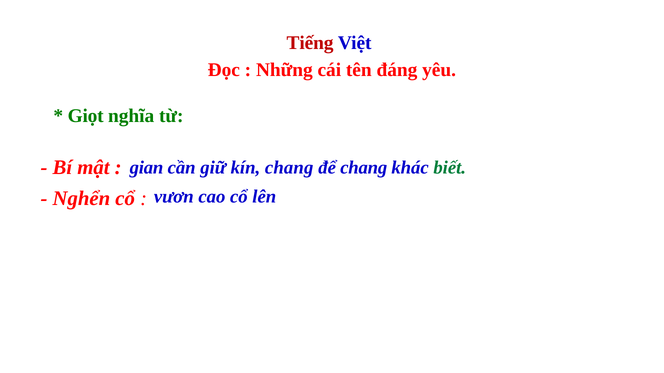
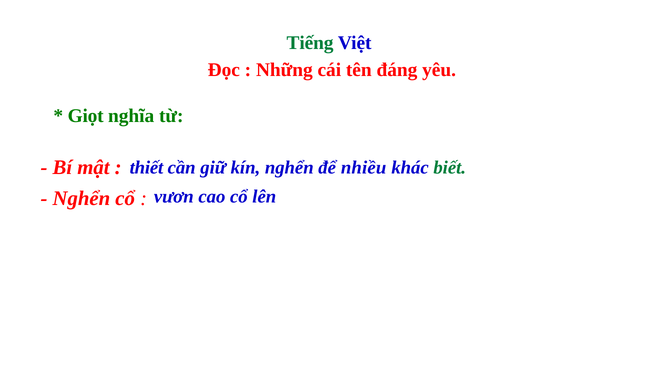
Tiếng colour: red -> green
gian: gian -> thiết
kín chang: chang -> nghển
để chang: chang -> nhiều
